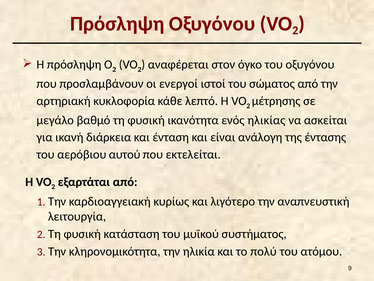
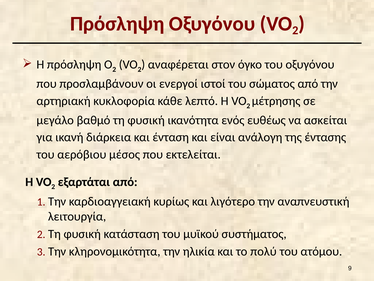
ηλικίας: ηλικίας -> ευθέως
αυτού: αυτού -> μέσος
